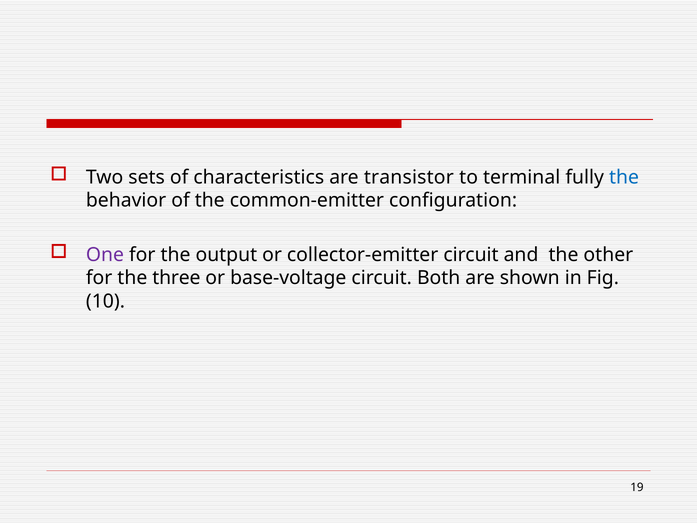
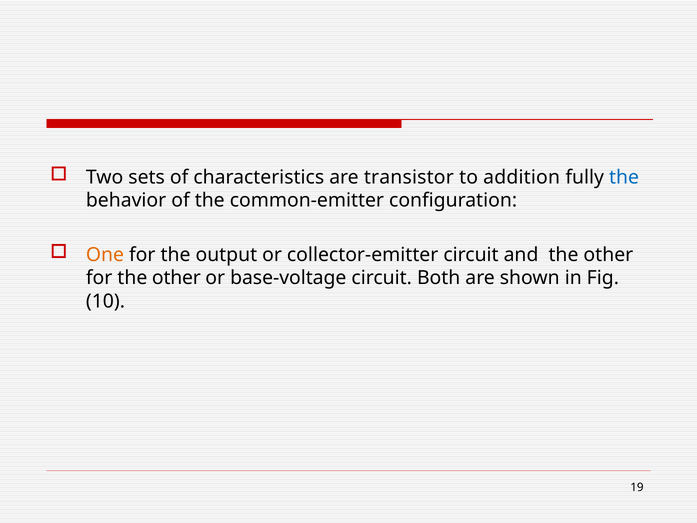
terminal: terminal -> addition
One colour: purple -> orange
for the three: three -> other
